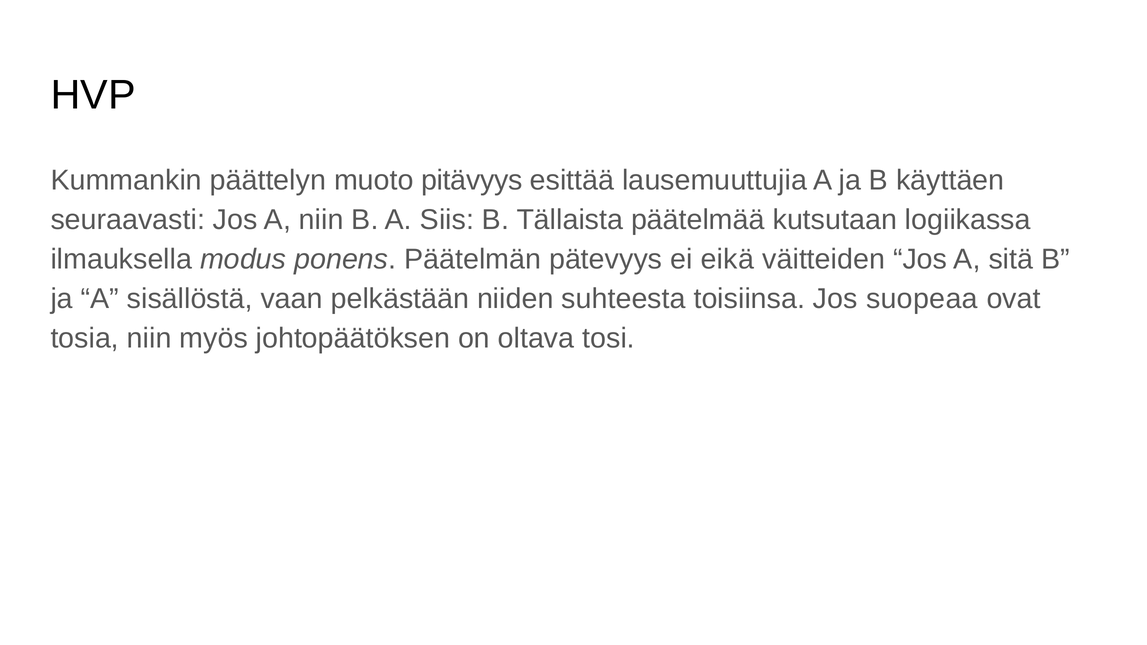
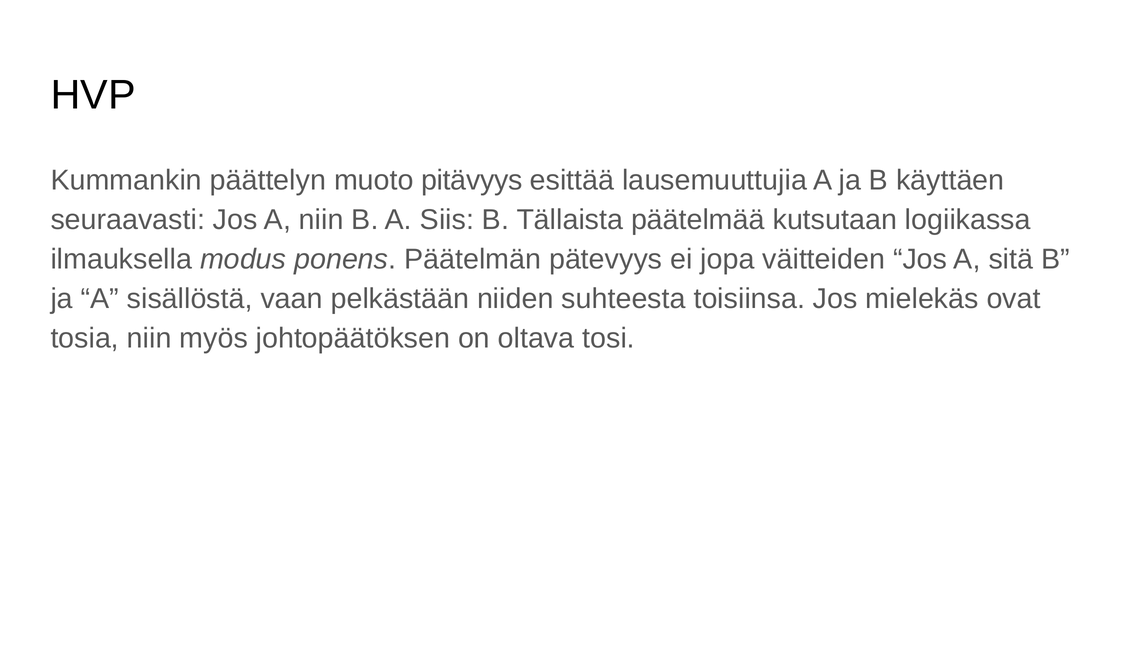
eikä: eikä -> jopa
suopeaa: suopeaa -> mielekäs
